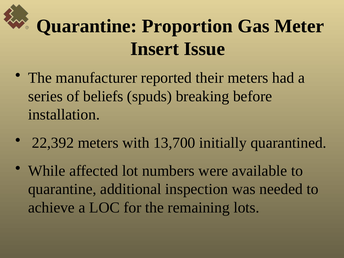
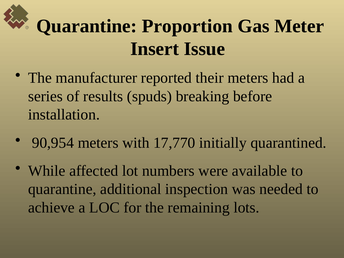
beliefs: beliefs -> results
22,392: 22,392 -> 90,954
13,700: 13,700 -> 17,770
